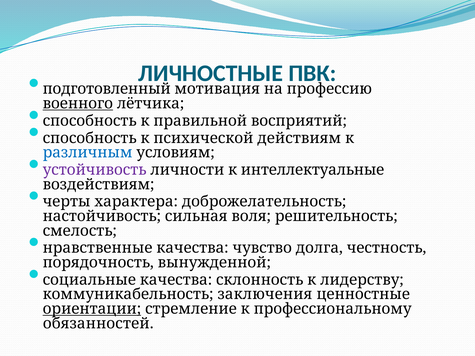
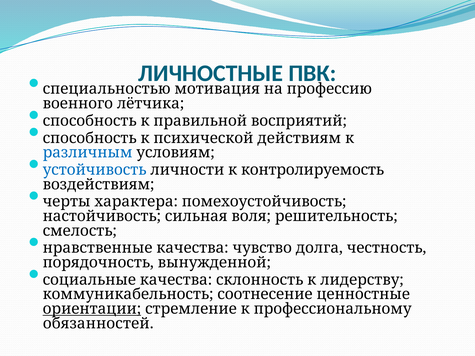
подготовленный: подготовленный -> специальностью
военного underline: present -> none
устойчивость colour: purple -> blue
интеллектуальные: интеллектуальные -> контролируемость
доброжелательность: доброжелательность -> помехоустойчивость
заключения: заключения -> соотнесение
